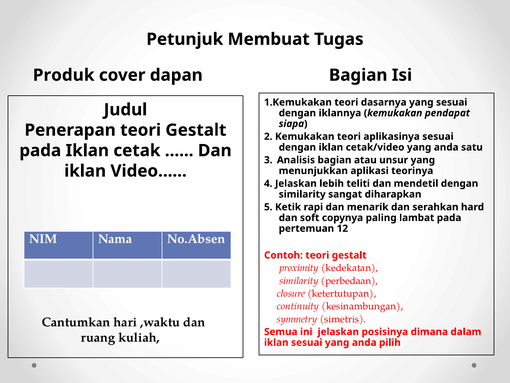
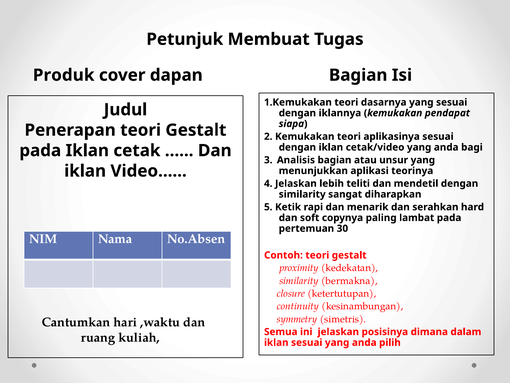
satu: satu -> bagi
12: 12 -> 30
perbedaan: perbedaan -> bermakna
